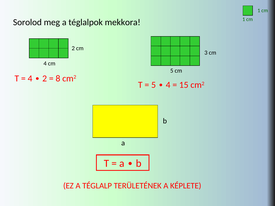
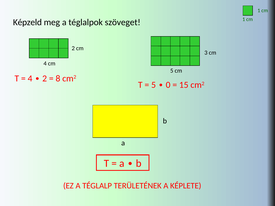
Sorolod: Sorolod -> Képzeld
mekkora: mekkora -> szöveget
5 4: 4 -> 0
